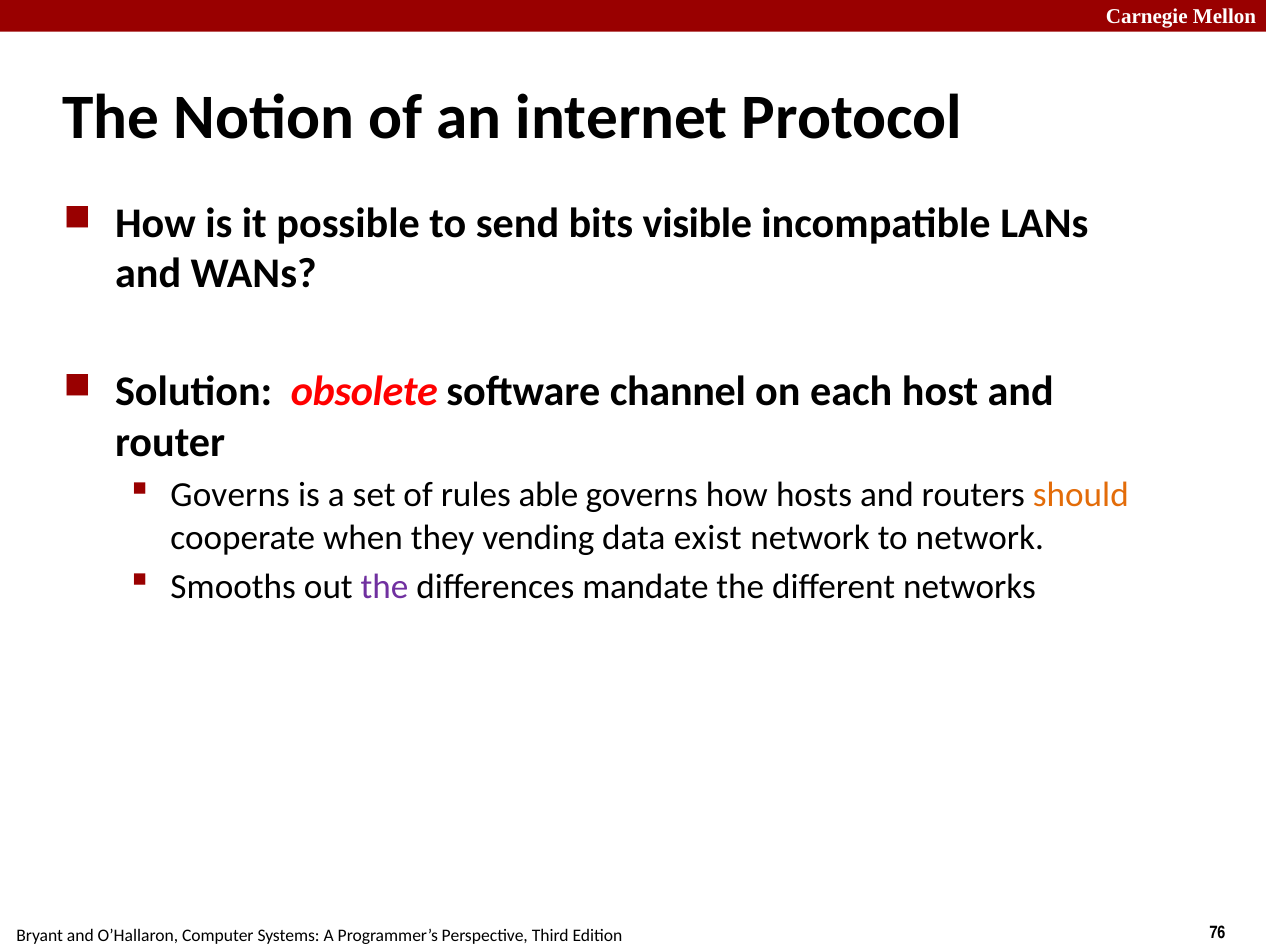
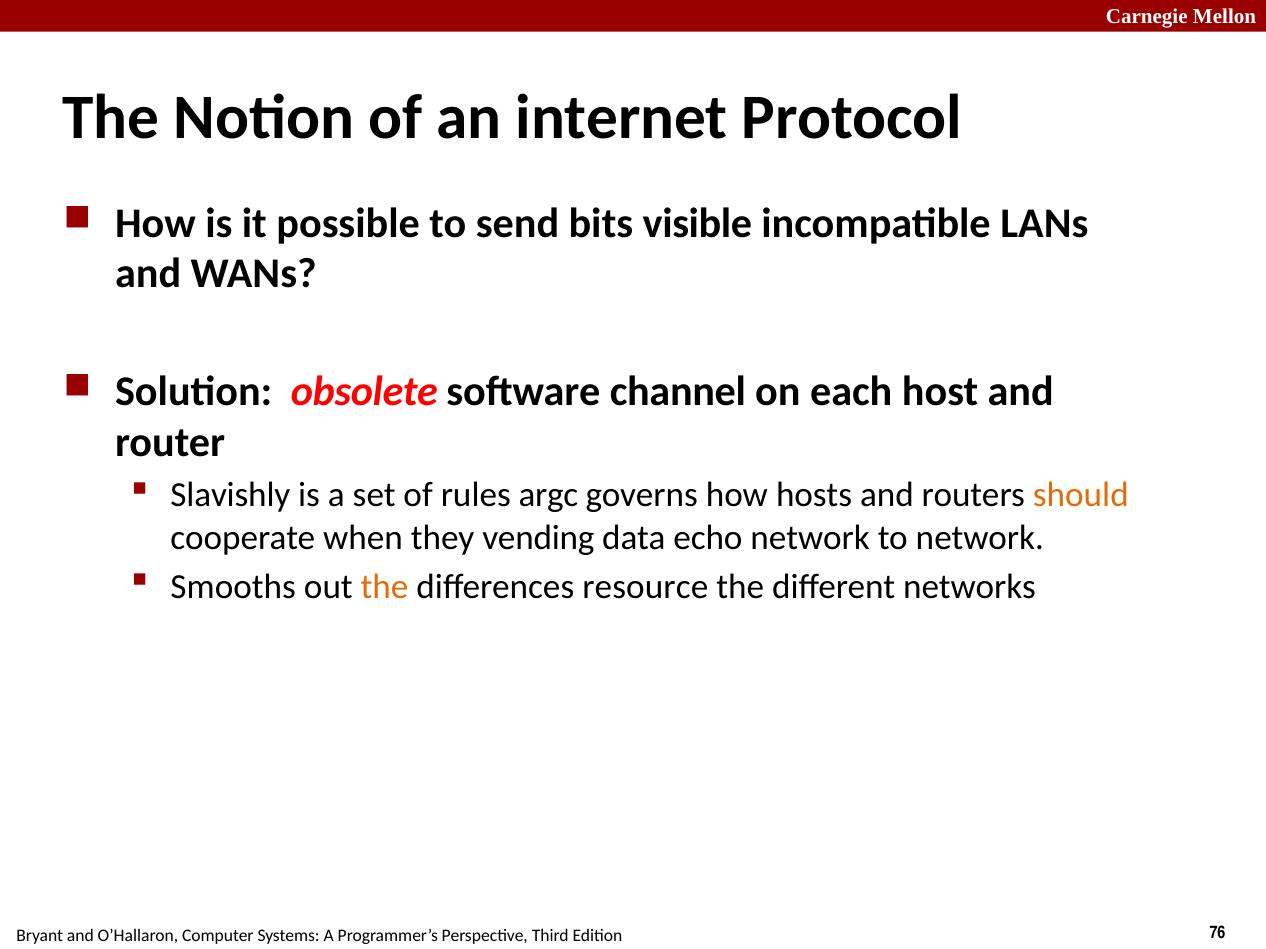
Governs at (230, 496): Governs -> Slavishly
able: able -> argc
exist: exist -> echo
the at (385, 587) colour: purple -> orange
mandate: mandate -> resource
